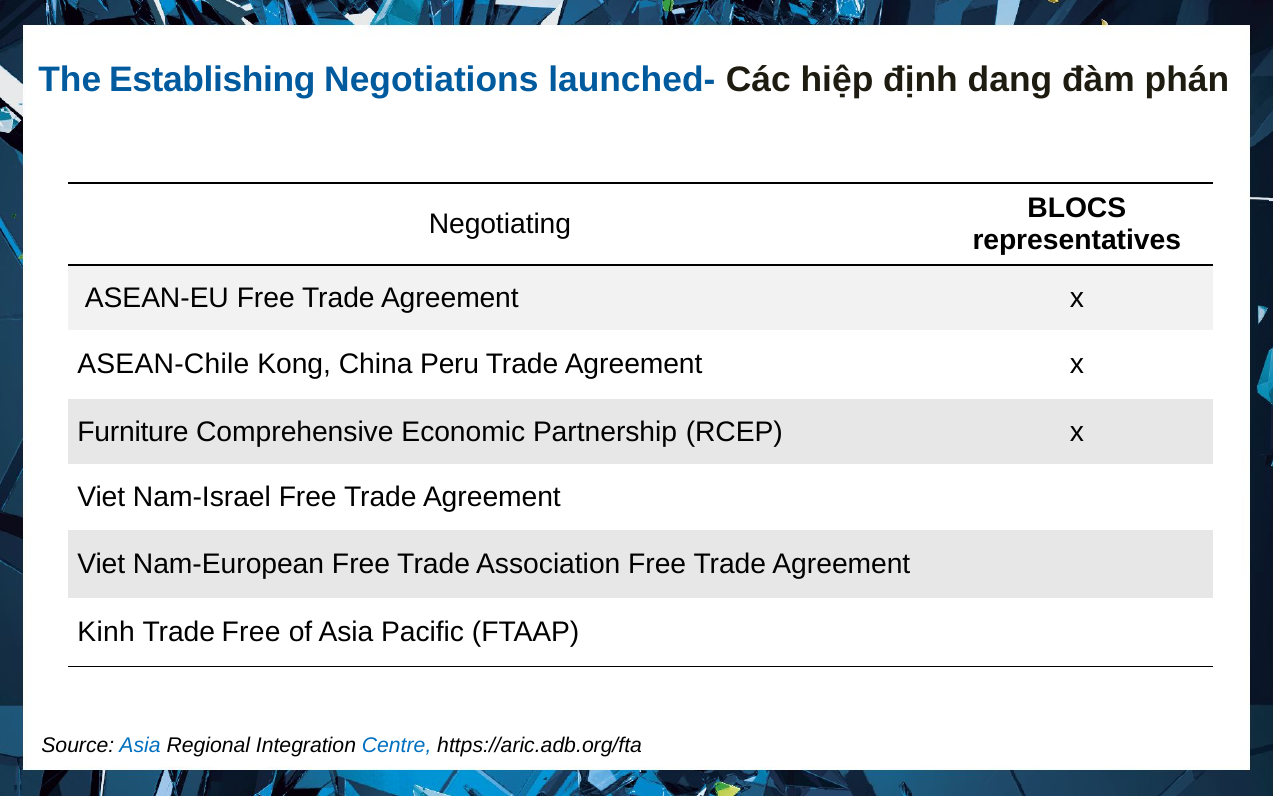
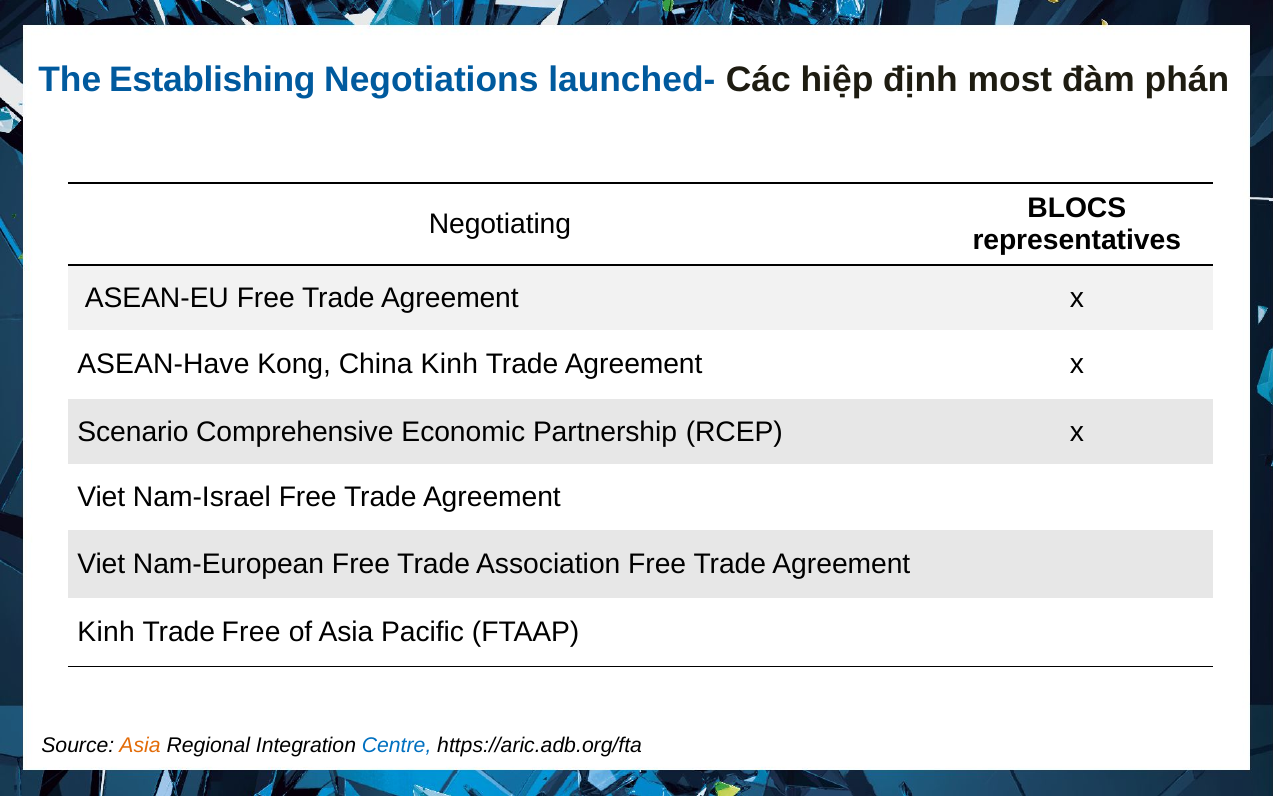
dang: dang -> most
ASEAN-Chile: ASEAN-Chile -> ASEAN-Have
China Peru: Peru -> Kinh
Furniture: Furniture -> Scenario
Asia at (140, 745) colour: blue -> orange
